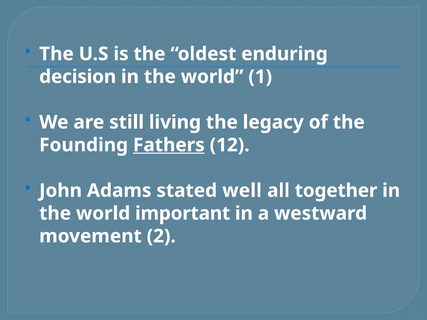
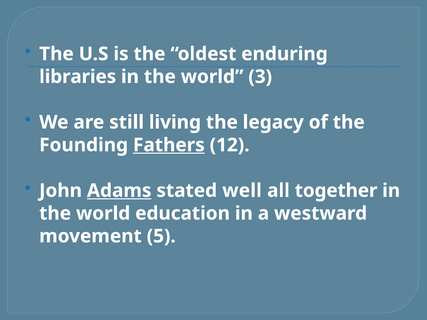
decision: decision -> libraries
1: 1 -> 3
Adams underline: none -> present
important: important -> education
2: 2 -> 5
